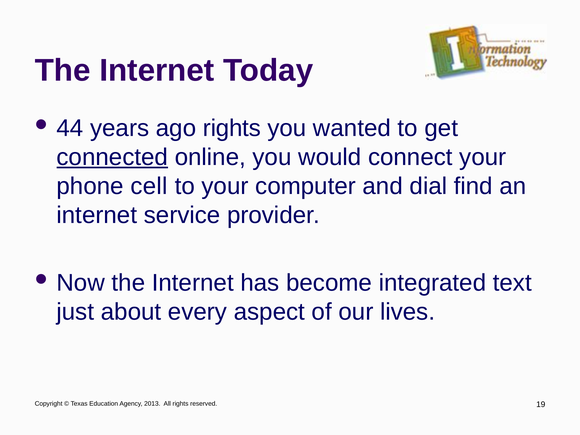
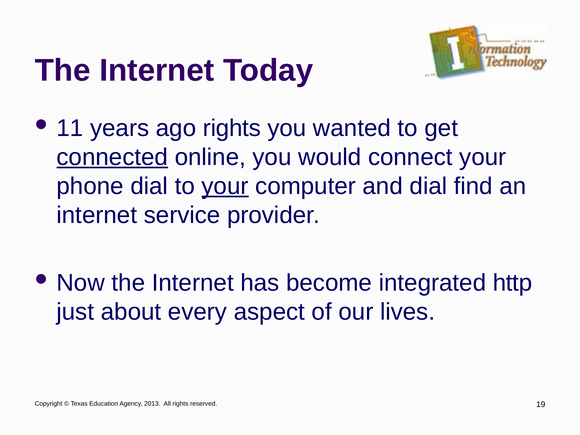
44: 44 -> 11
phone cell: cell -> dial
your at (225, 186) underline: none -> present
text: text -> http
